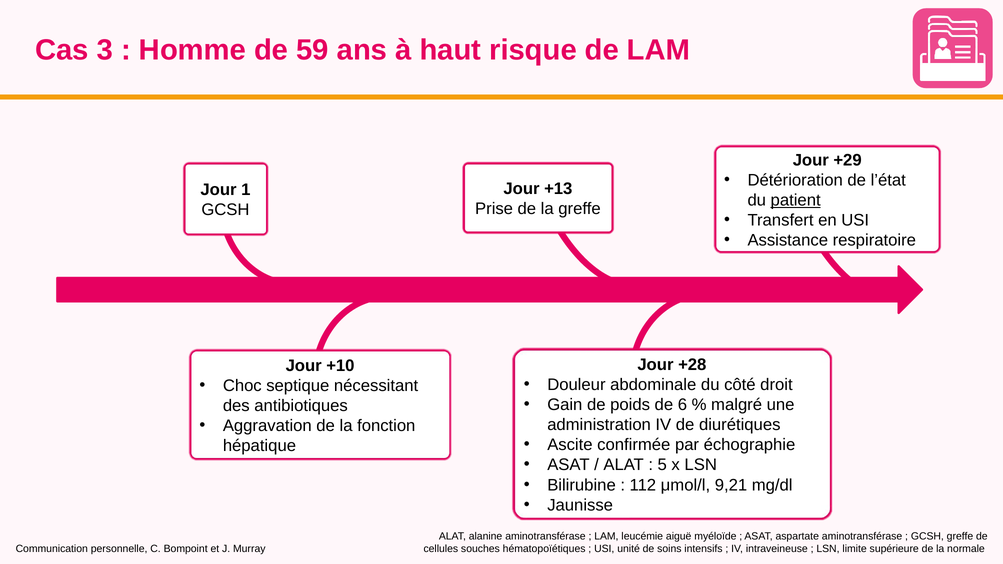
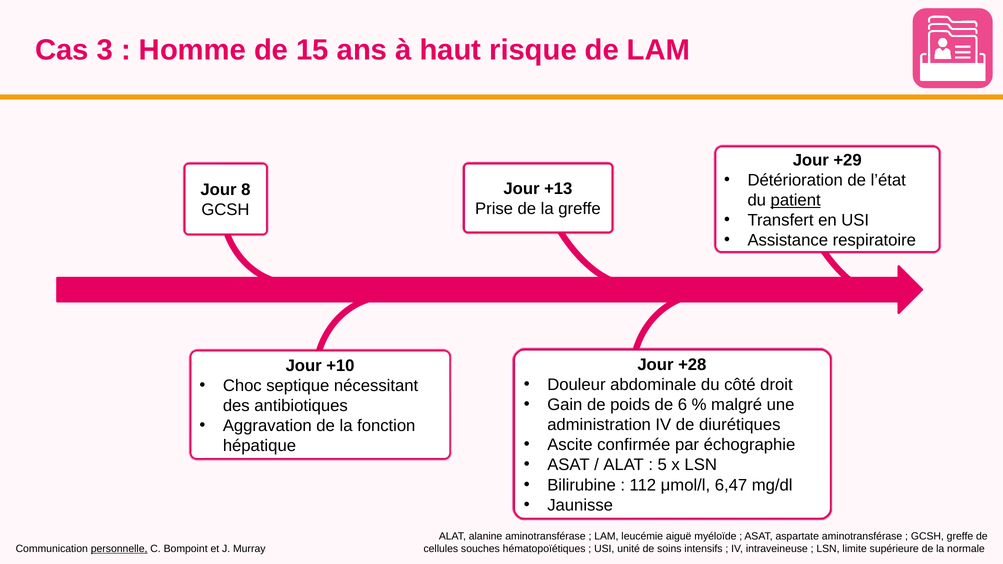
59: 59 -> 15
1: 1 -> 8
9,21: 9,21 -> 6,47
personnelle underline: none -> present
